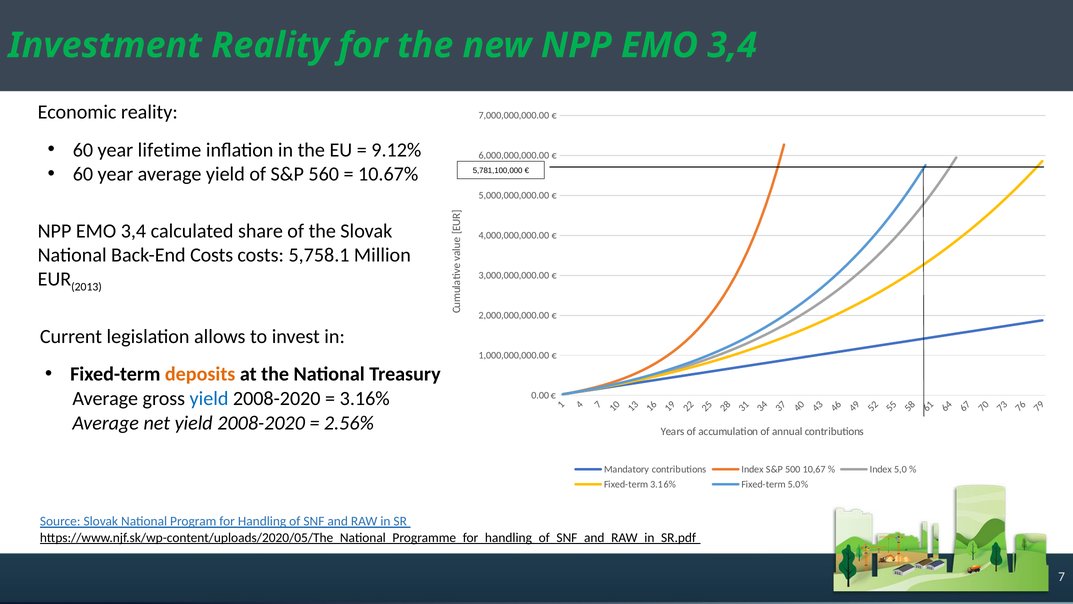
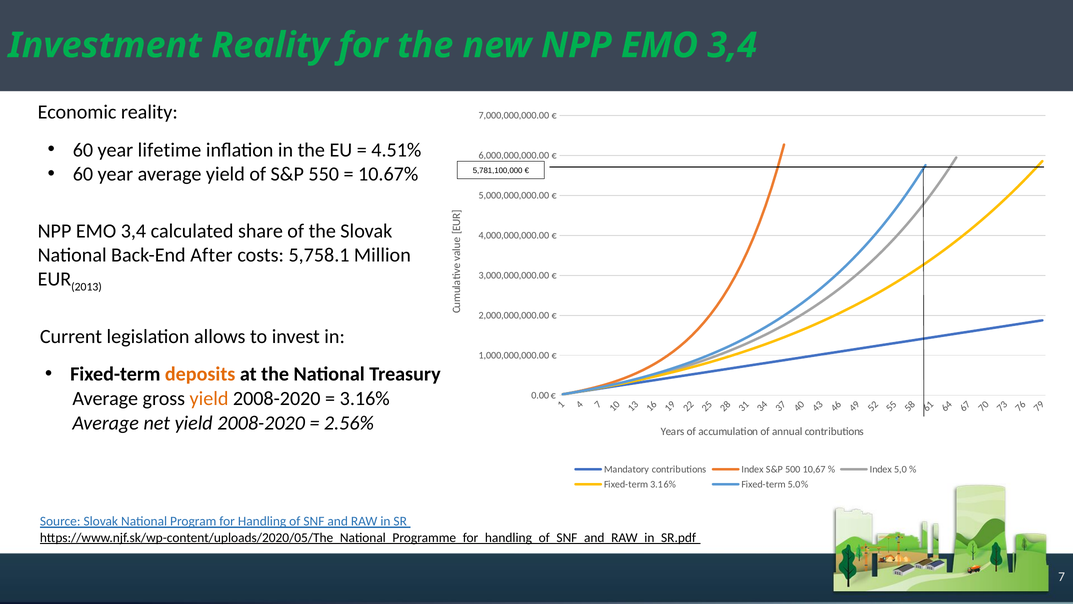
9.12%: 9.12% -> 4.51%
560: 560 -> 550
Back-End Costs: Costs -> After
yield at (209, 398) colour: blue -> orange
